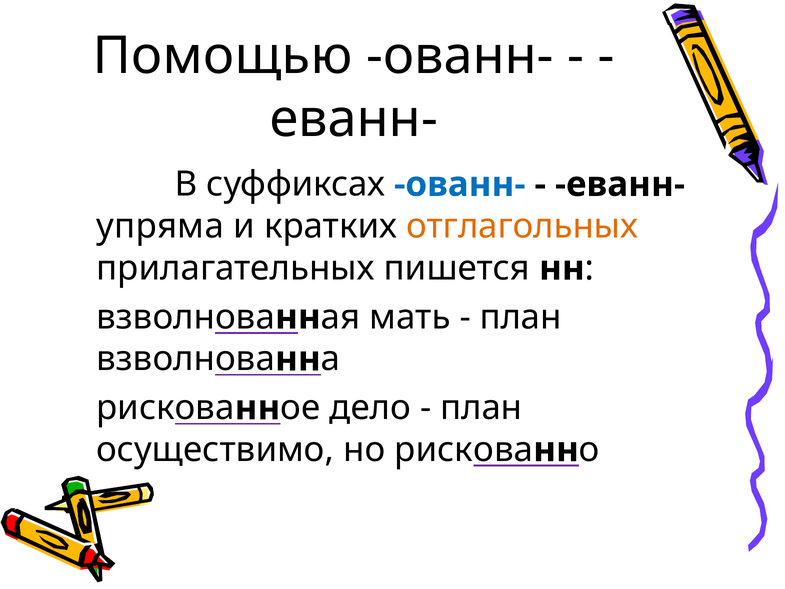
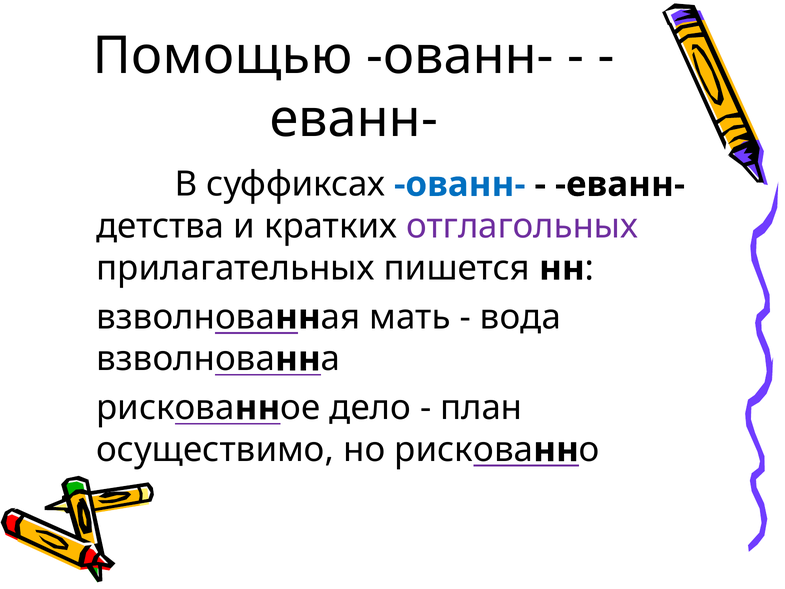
упряма: упряма -> детства
отглагольных colour: orange -> purple
план at (521, 317): план -> вода
